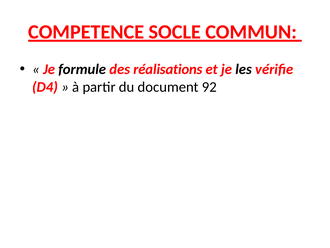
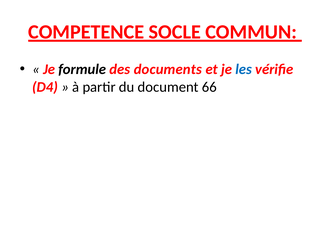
réalisations: réalisations -> documents
les colour: black -> blue
92: 92 -> 66
